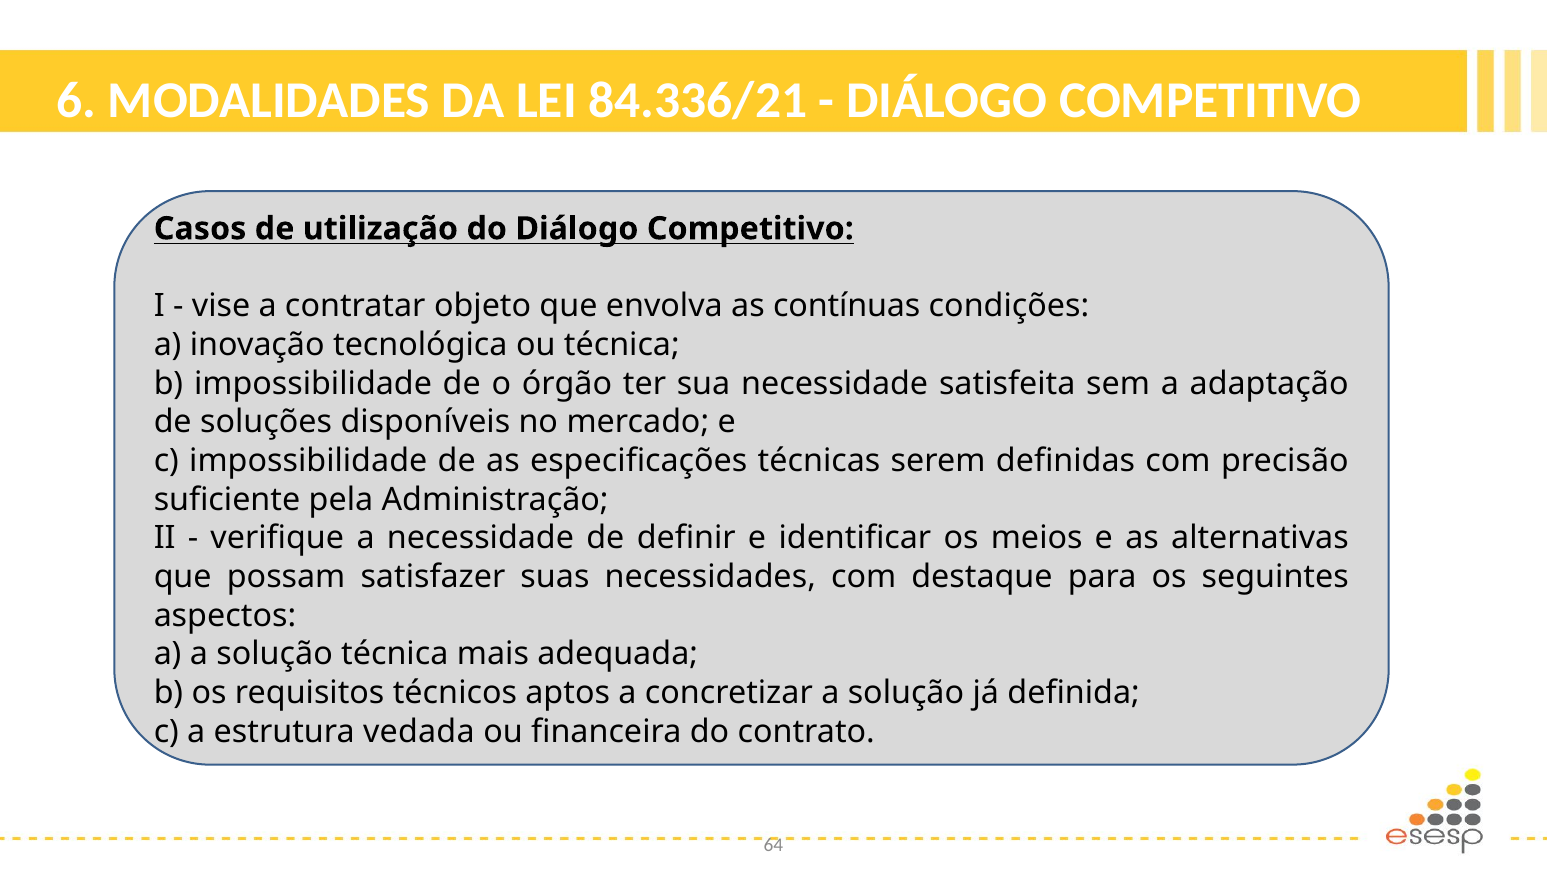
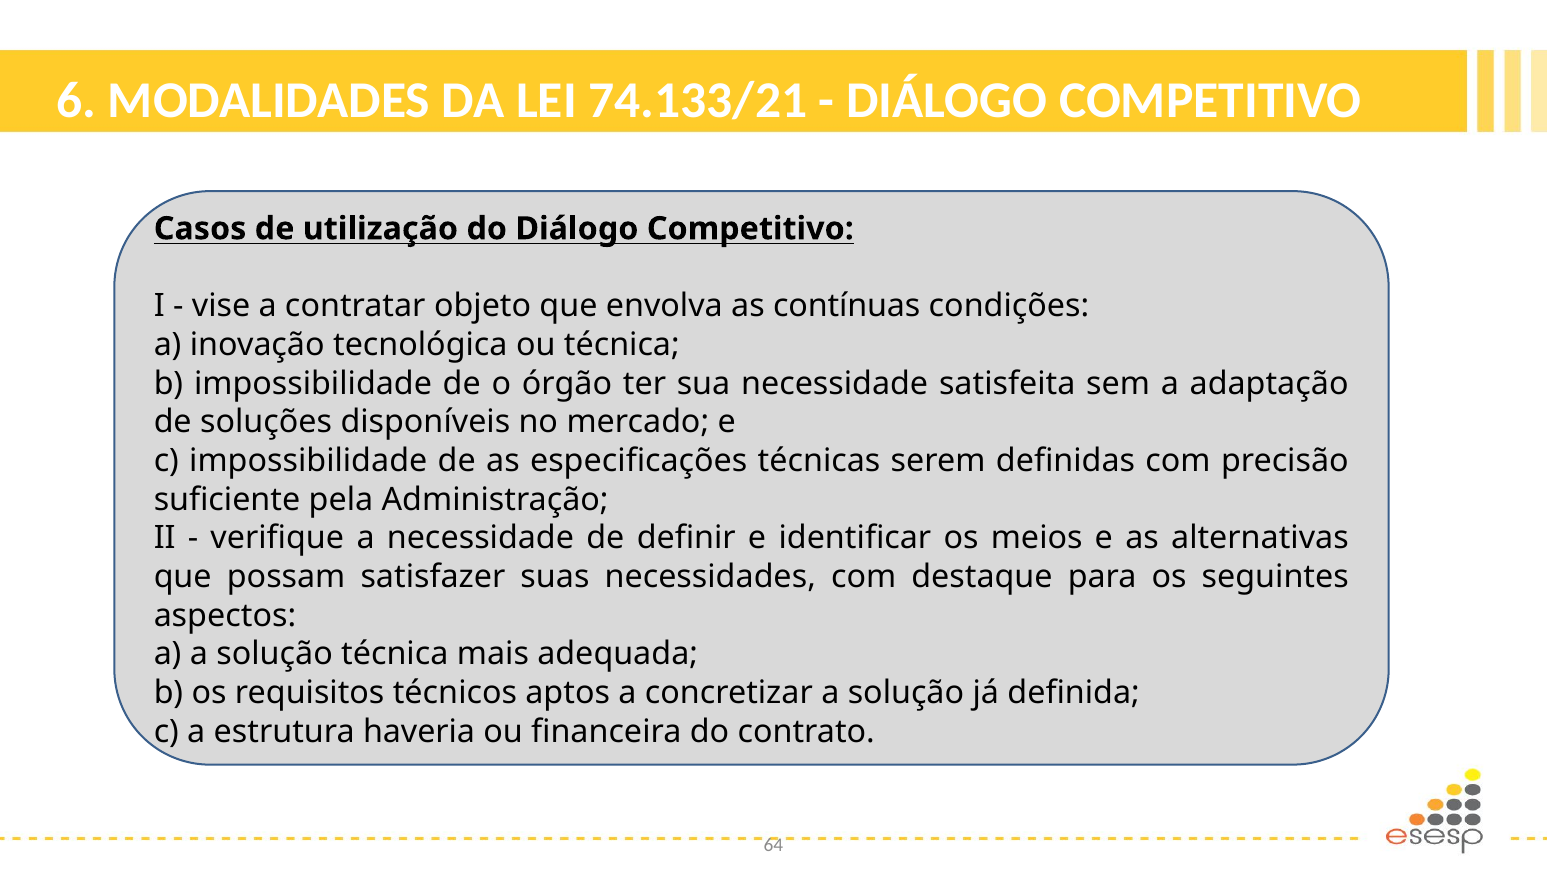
84.336/21: 84.336/21 -> 74.133/21
vedada: vedada -> haveria
